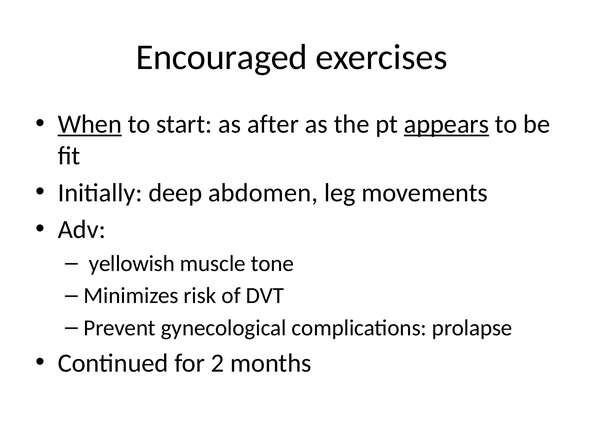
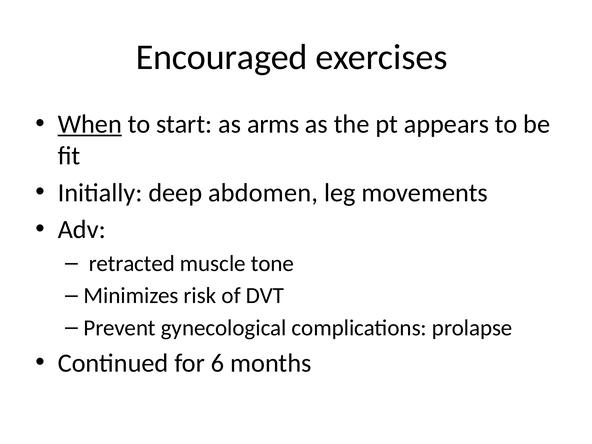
after: after -> arms
appears underline: present -> none
yellowish: yellowish -> retracted
2: 2 -> 6
